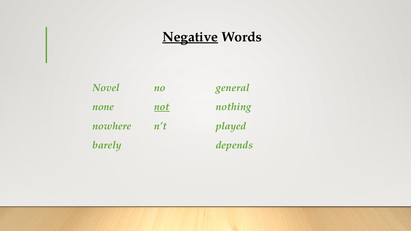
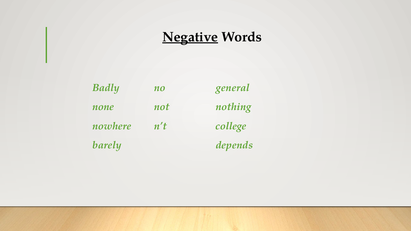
Novel: Novel -> Badly
not underline: present -> none
played: played -> college
